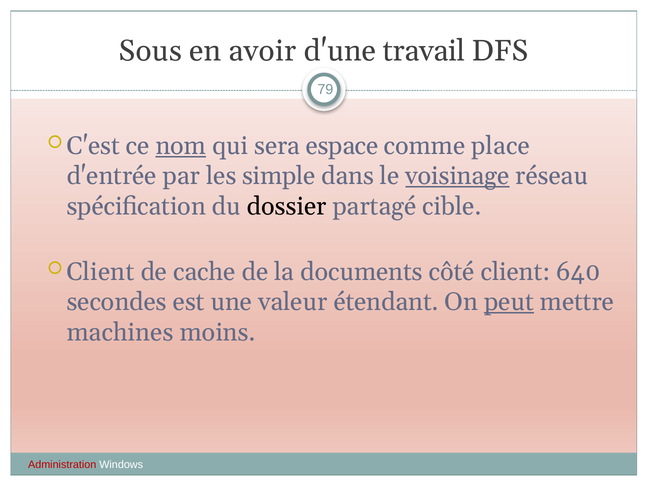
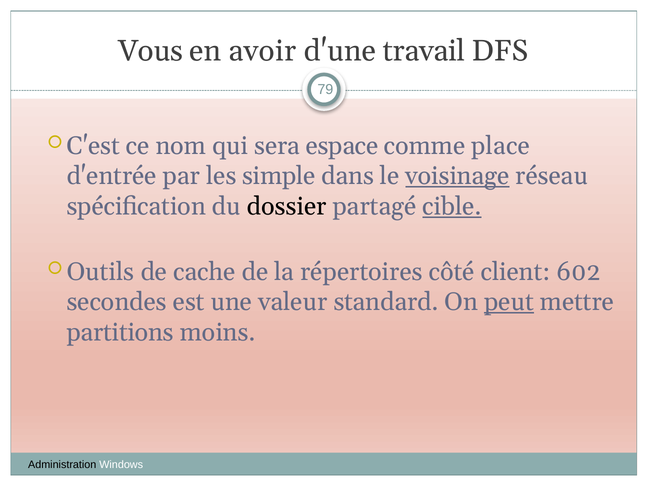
Sous: Sous -> Vous
nom underline: present -> none
cible underline: none -> present
Client at (100, 272): Client -> Outils
documents: documents -> répertoires
640: 640 -> 602
étendant: étendant -> standard
machines: machines -> partitions
Administration colour: red -> black
